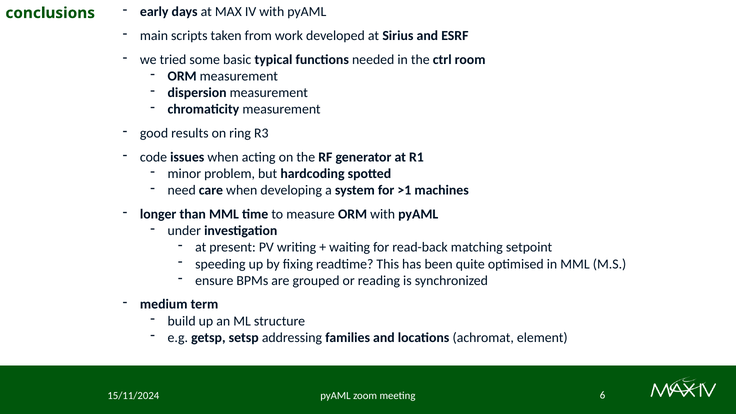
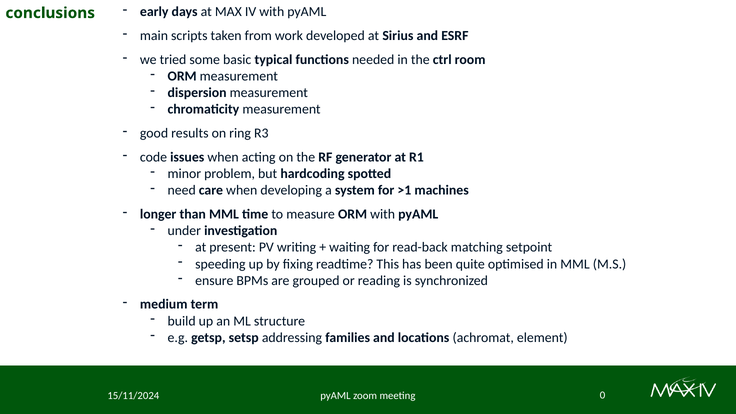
6: 6 -> 0
